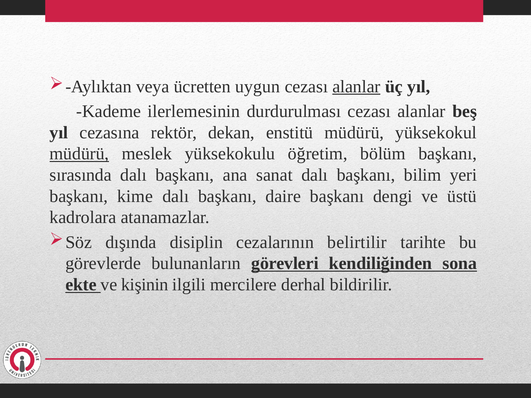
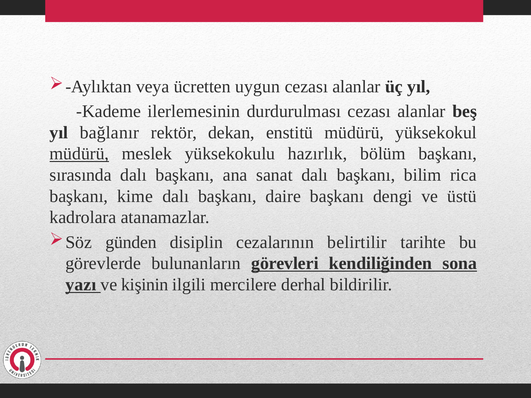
alanlar at (356, 87) underline: present -> none
cezasına: cezasına -> bağlanır
öğretim: öğretim -> hazırlık
yeri: yeri -> rica
dışında: dışında -> günden
ekte: ekte -> yazı
